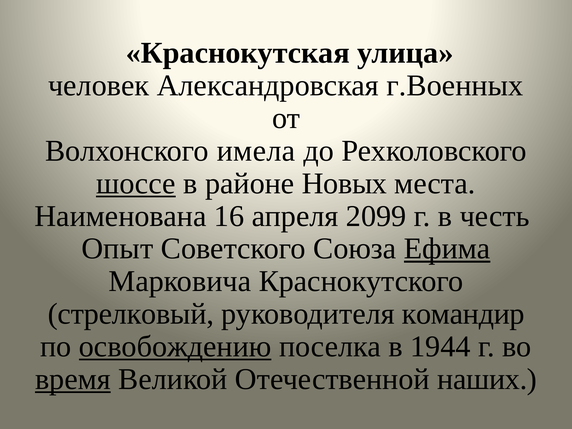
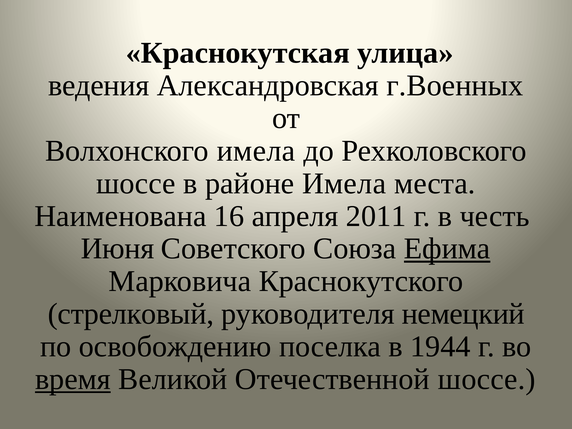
человек: человек -> ведения
шоссе at (136, 183) underline: present -> none
районе Новых: Новых -> Имела
2099: 2099 -> 2011
Опыт: Опыт -> Июня
командир: командир -> немецкий
освобождению underline: present -> none
Отечественной наших: наших -> шоссе
